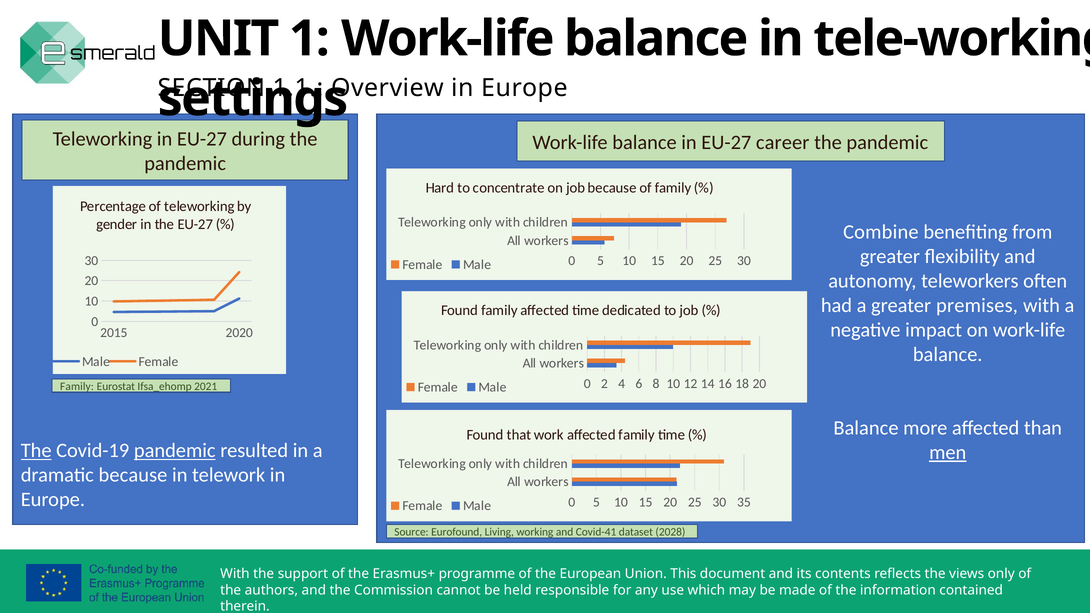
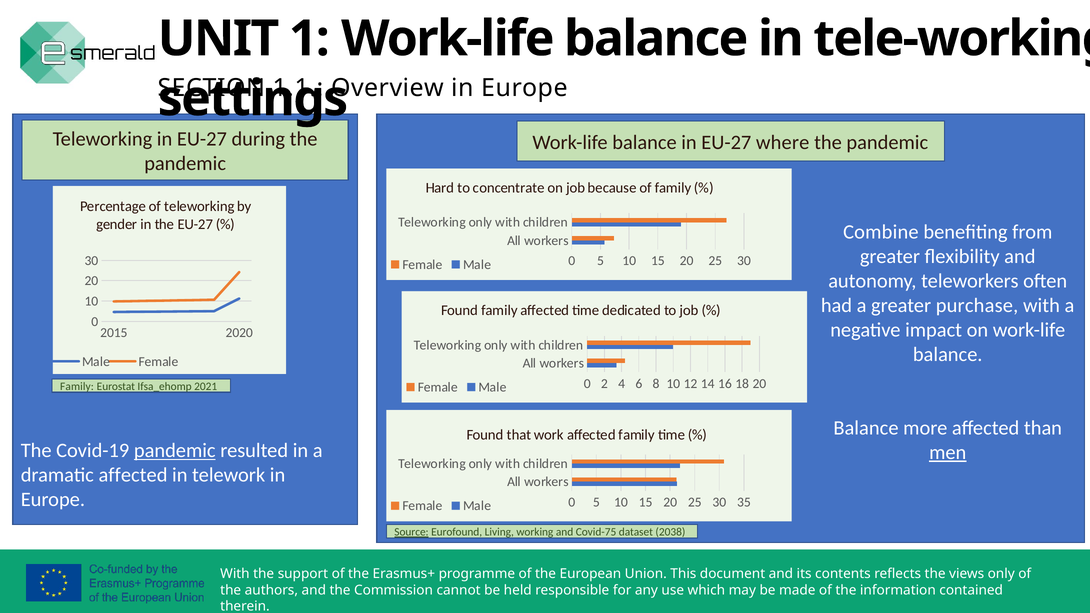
career: career -> where
premises: premises -> purchase
The at (36, 451) underline: present -> none
dramatic because: because -> affected
Source underline: none -> present
Covid-41: Covid-41 -> Covid-75
2028: 2028 -> 2038
